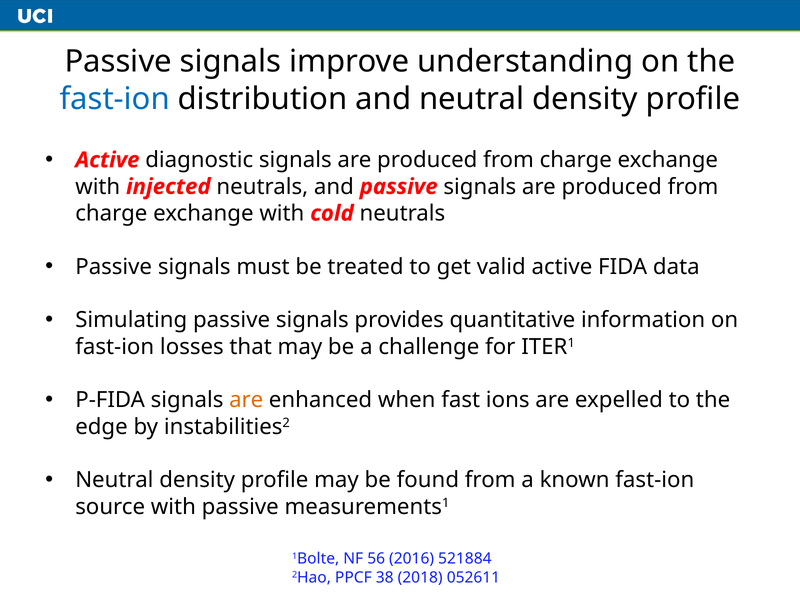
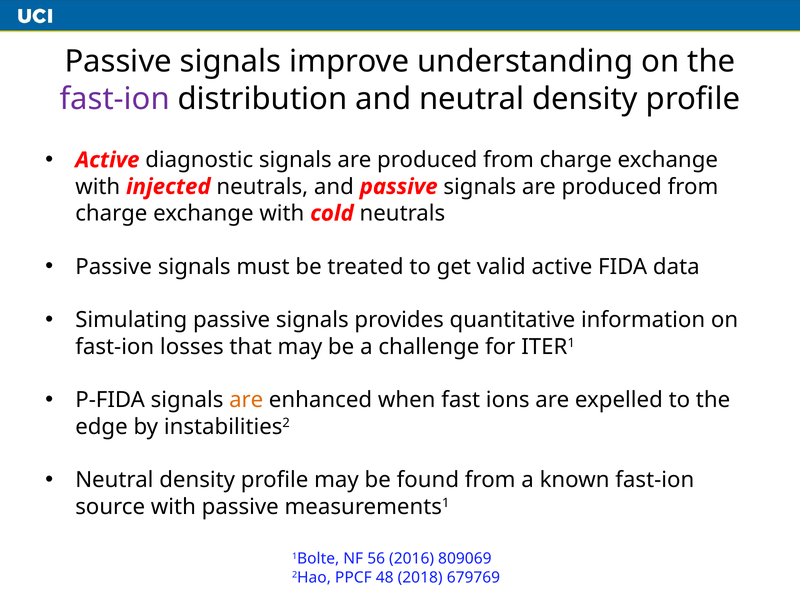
fast-ion at (115, 99) colour: blue -> purple
521884: 521884 -> 809069
38: 38 -> 48
052611: 052611 -> 679769
